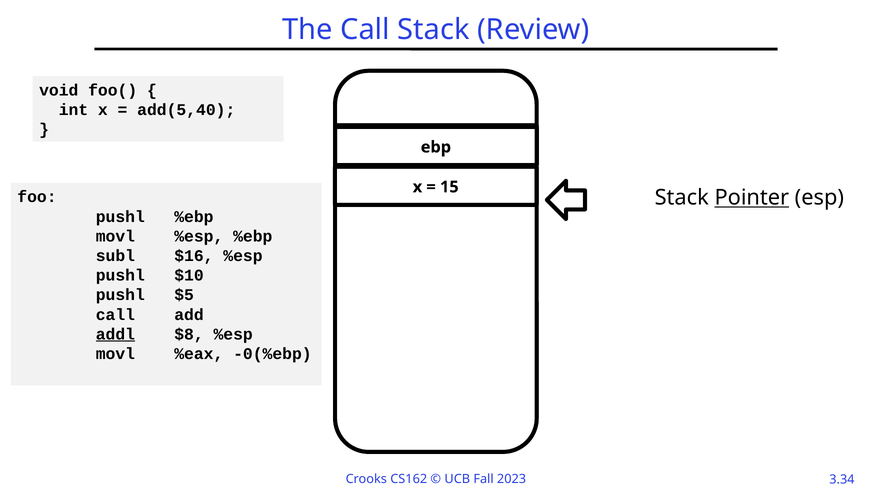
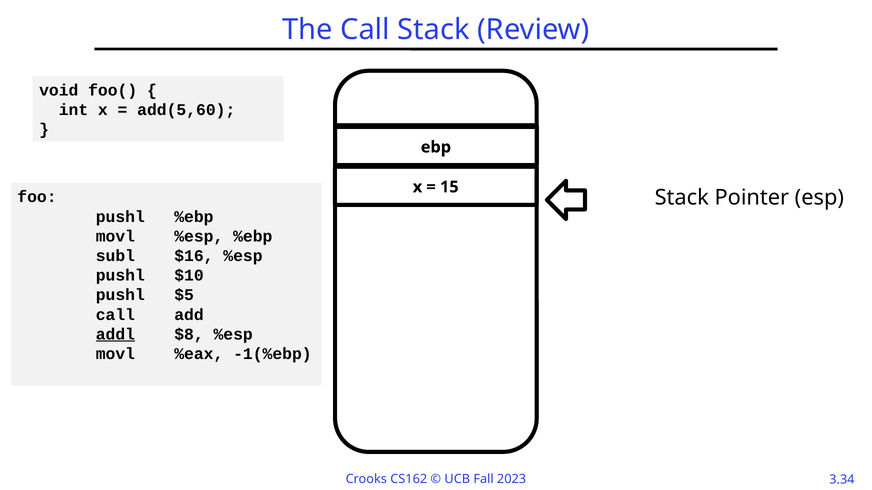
add(5,40: add(5,40 -> add(5,60
Pointer underline: present -> none
-0(%ebp: -0(%ebp -> -1(%ebp
